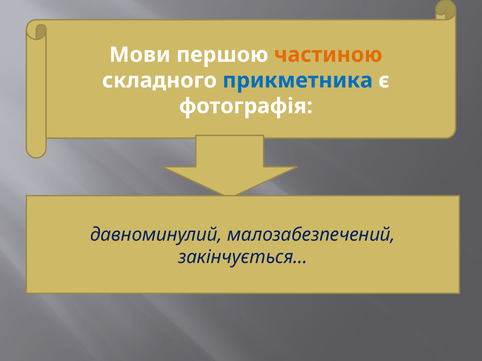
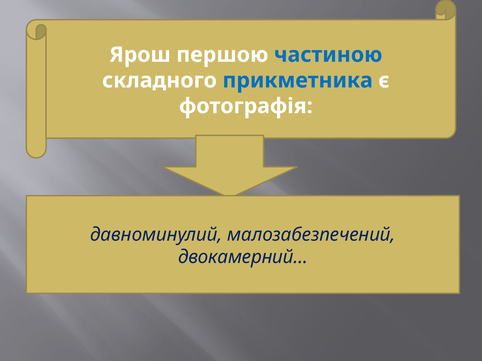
Мови: Мови -> Ярош
частиною colour: orange -> blue
закінчується…: закінчується… -> двокамерний…
